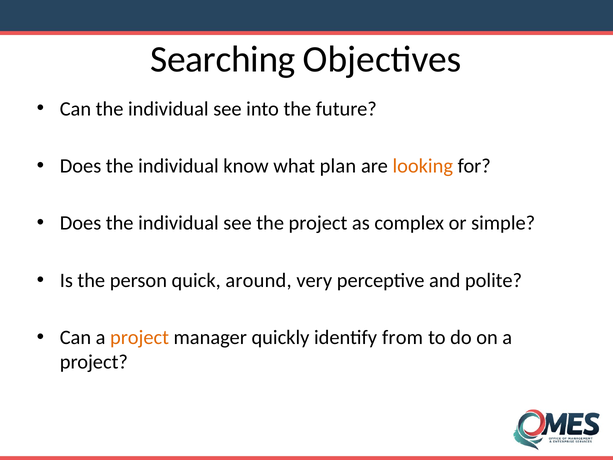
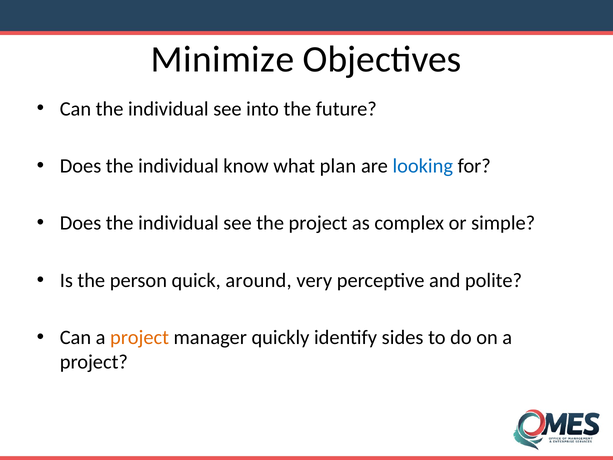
Searching: Searching -> Minimize
looking colour: orange -> blue
from: from -> sides
